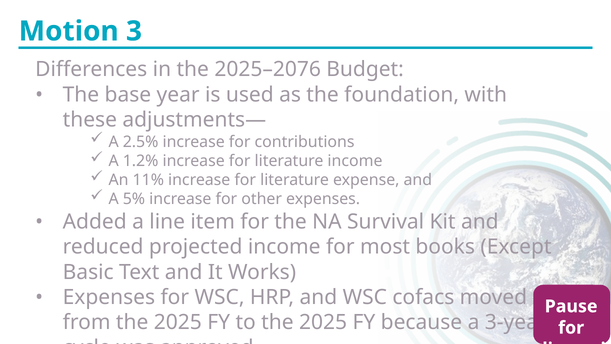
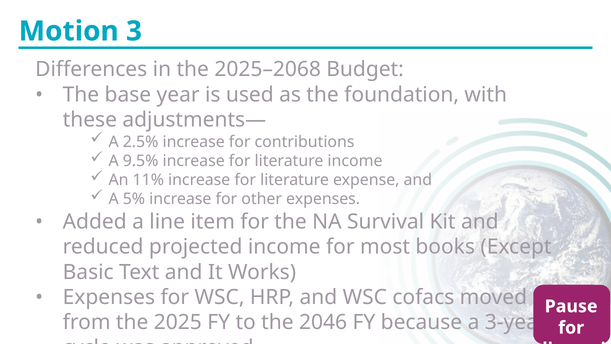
2025–2076: 2025–2076 -> 2025–2068
1.2%: 1.2% -> 9.5%
to the 2025: 2025 -> 2046
